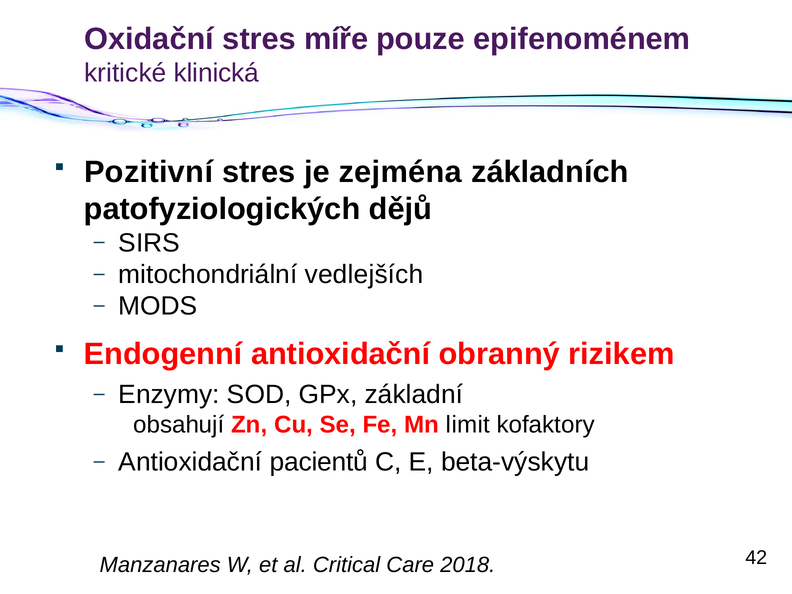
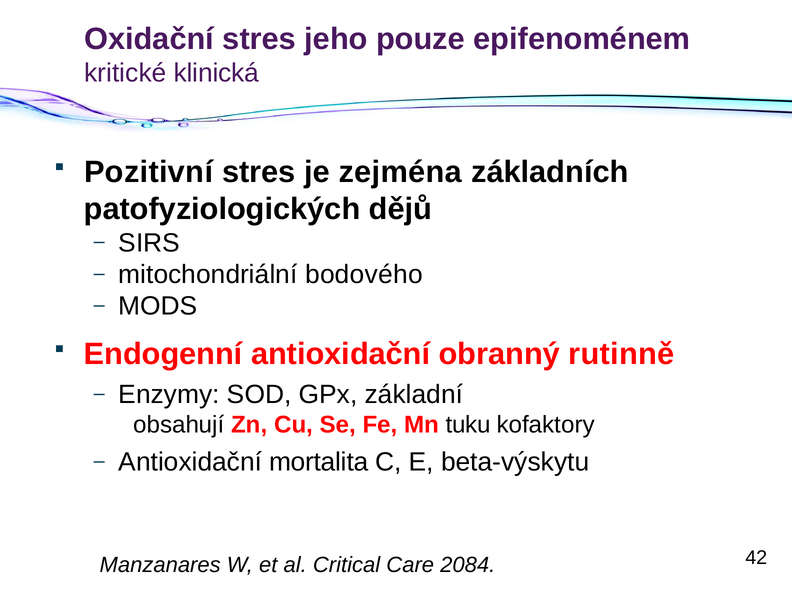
míře: míře -> jeho
vedlejších: vedlejších -> bodového
rizikem: rizikem -> rutinně
limit: limit -> tuku
pacientů: pacientů -> mortalita
2018: 2018 -> 2084
